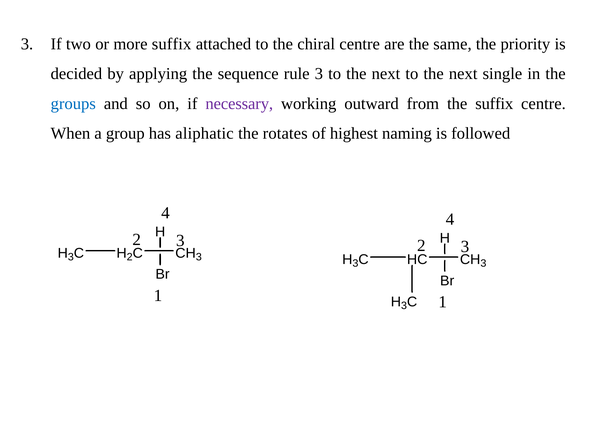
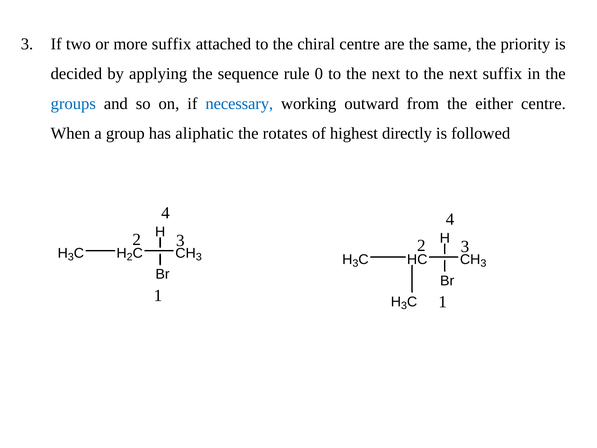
rule 3: 3 -> 0
next single: single -> suffix
necessary colour: purple -> blue
the suffix: suffix -> either
naming: naming -> directly
